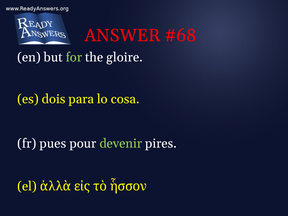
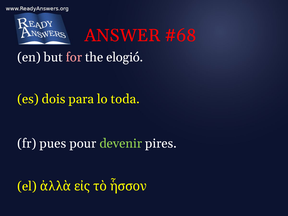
for colour: light green -> pink
gloire: gloire -> elogió
cosa: cosa -> toda
